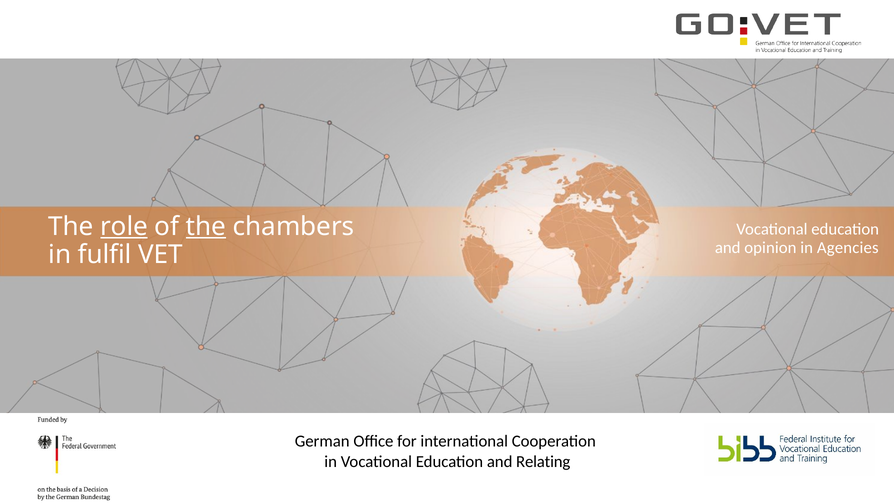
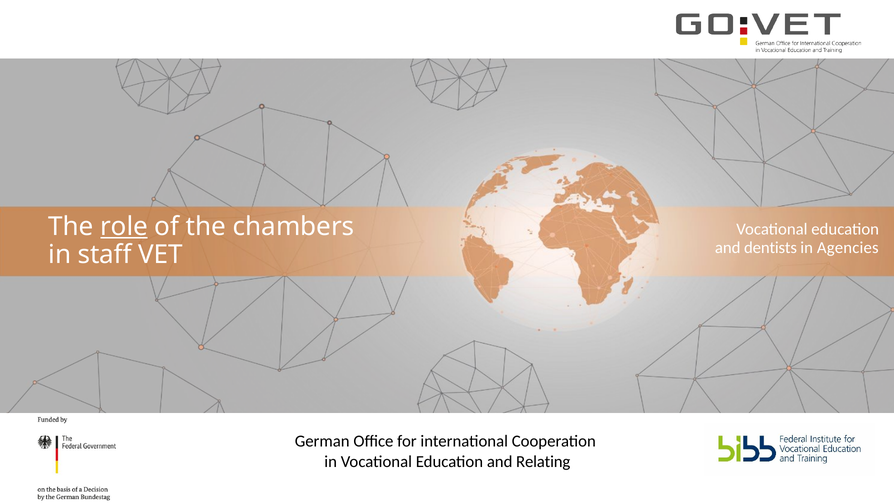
the at (206, 226) underline: present -> none
opinion: opinion -> dentists
fulfil: fulfil -> staff
